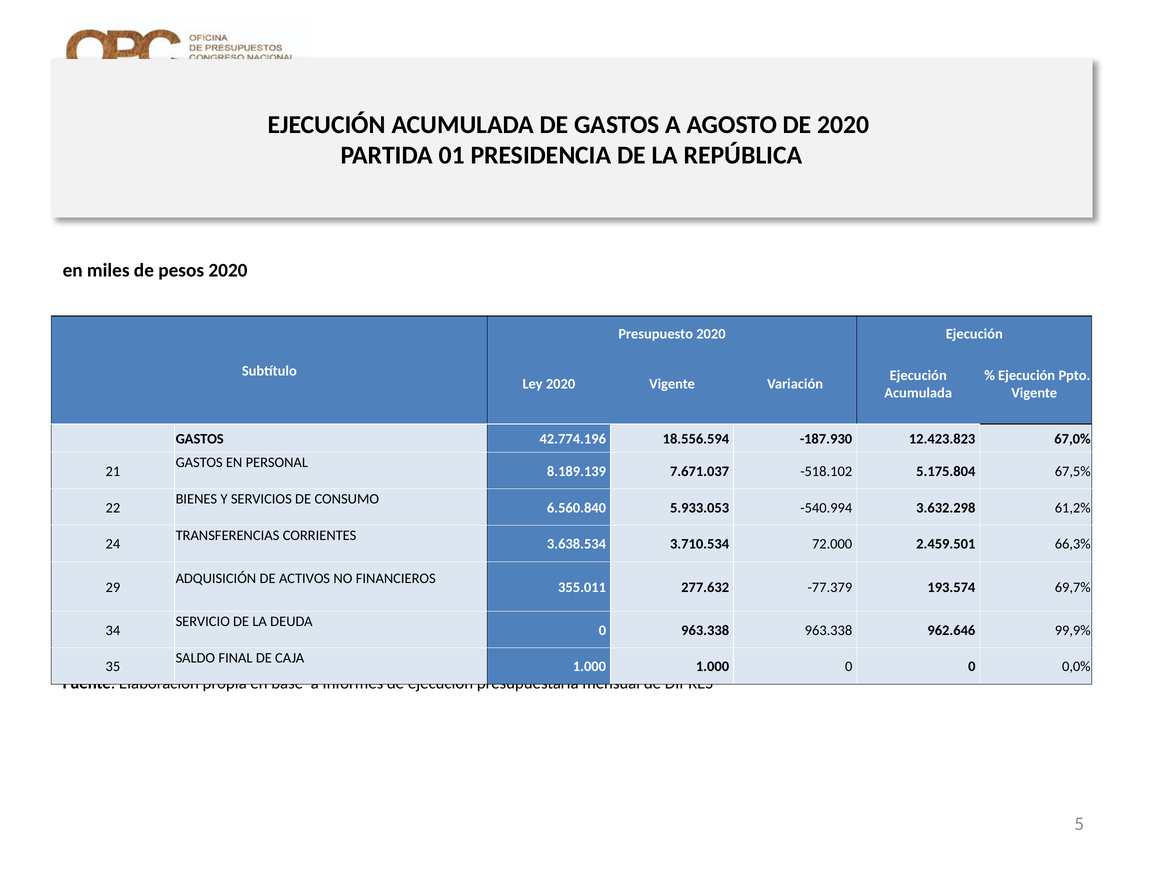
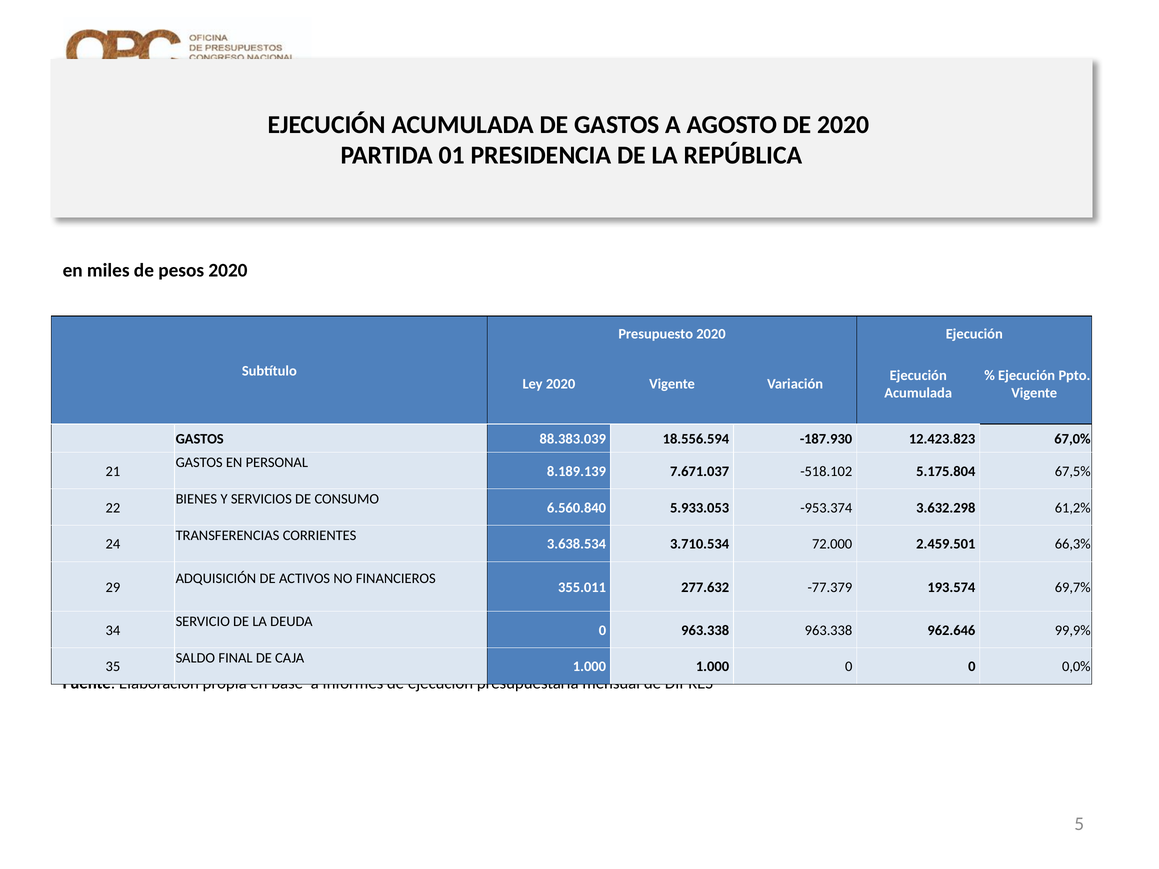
42.774.196: 42.774.196 -> 88.383.039
-540.994: -540.994 -> -953.374
